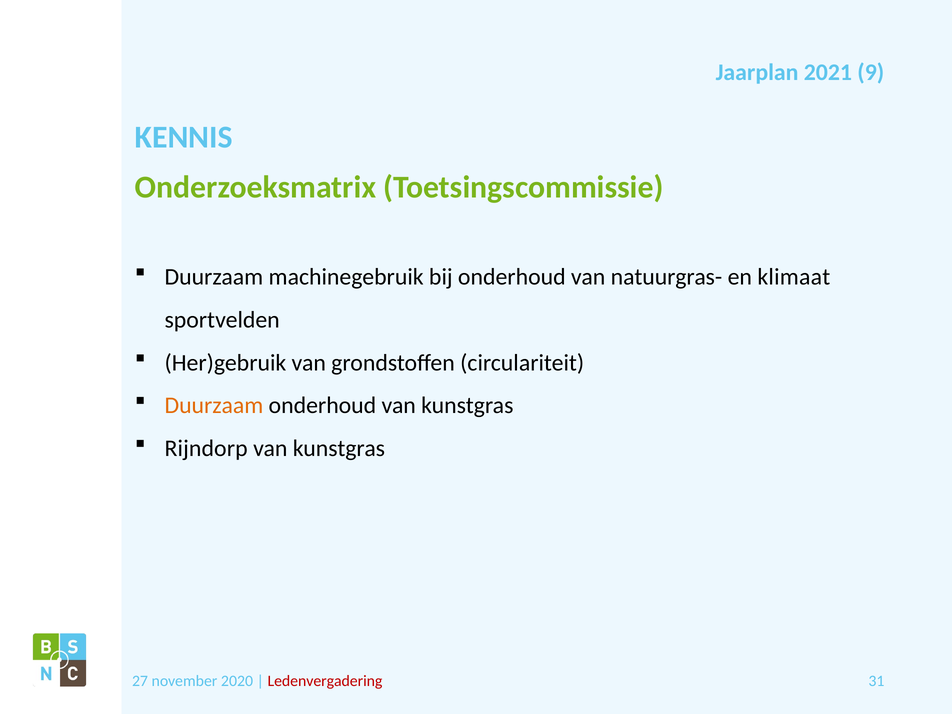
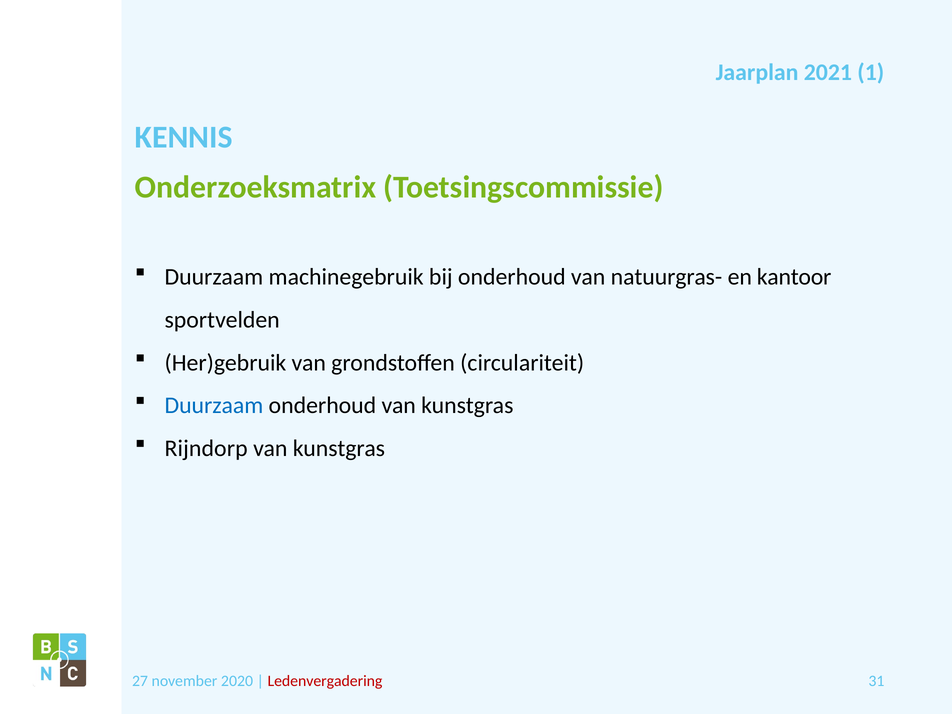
9: 9 -> 1
klimaat: klimaat -> kantoor
Duurzaam at (214, 406) colour: orange -> blue
